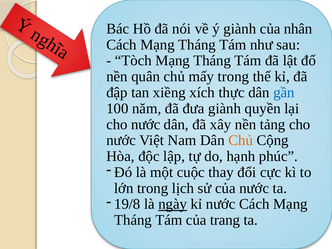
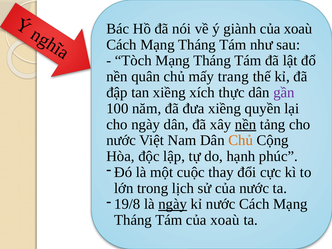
nhân at (298, 29): nhân -> xoaù
mấy trong: trong -> trang
gần colour: blue -> purple
đưa giành: giành -> xiềng
nước at (146, 124): nước -> ngày
nền at (246, 124) underline: none -> present
Tám của trang: trang -> xoaù
